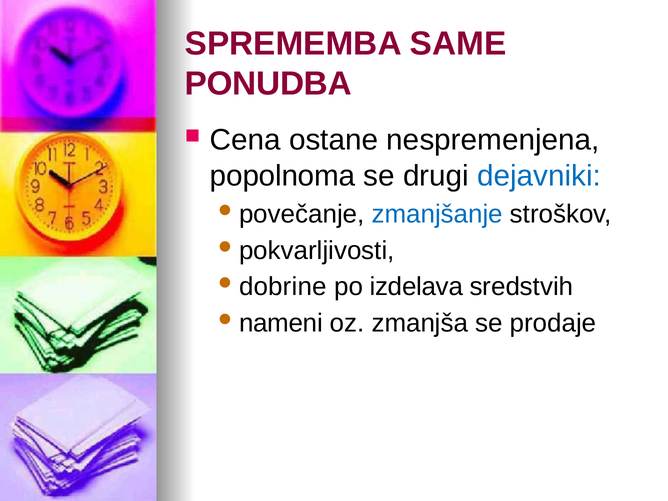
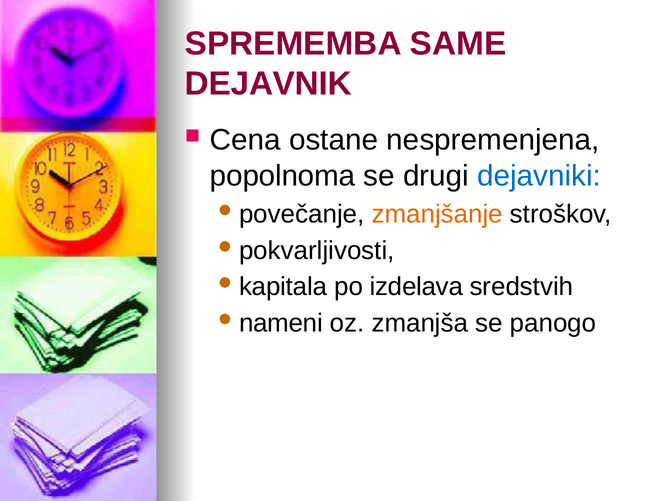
PONUDBA: PONUDBA -> DEJAVNIK
zmanjšanje colour: blue -> orange
dobrine: dobrine -> kapitala
prodaje: prodaje -> panogo
